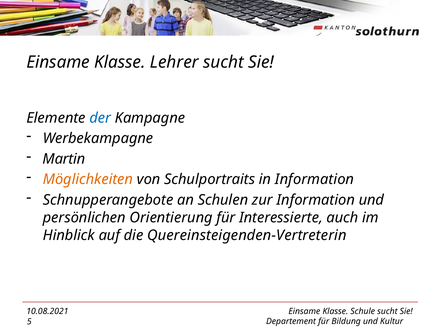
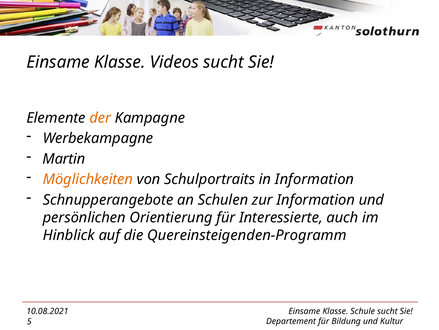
Lehrer: Lehrer -> Videos
der colour: blue -> orange
Quereinsteigenden-Vertreterin: Quereinsteigenden-Vertreterin -> Quereinsteigenden-Programm
